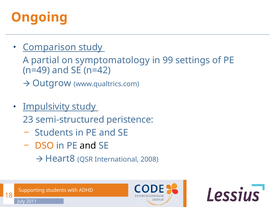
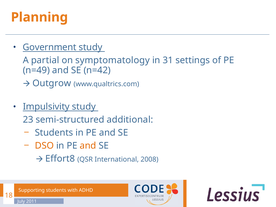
Ongoing: Ongoing -> Planning
Comparison: Comparison -> Government
99: 99 -> 31
peristence: peristence -> additional
and at (88, 146) colour: black -> orange
Heart8: Heart8 -> Effort8
